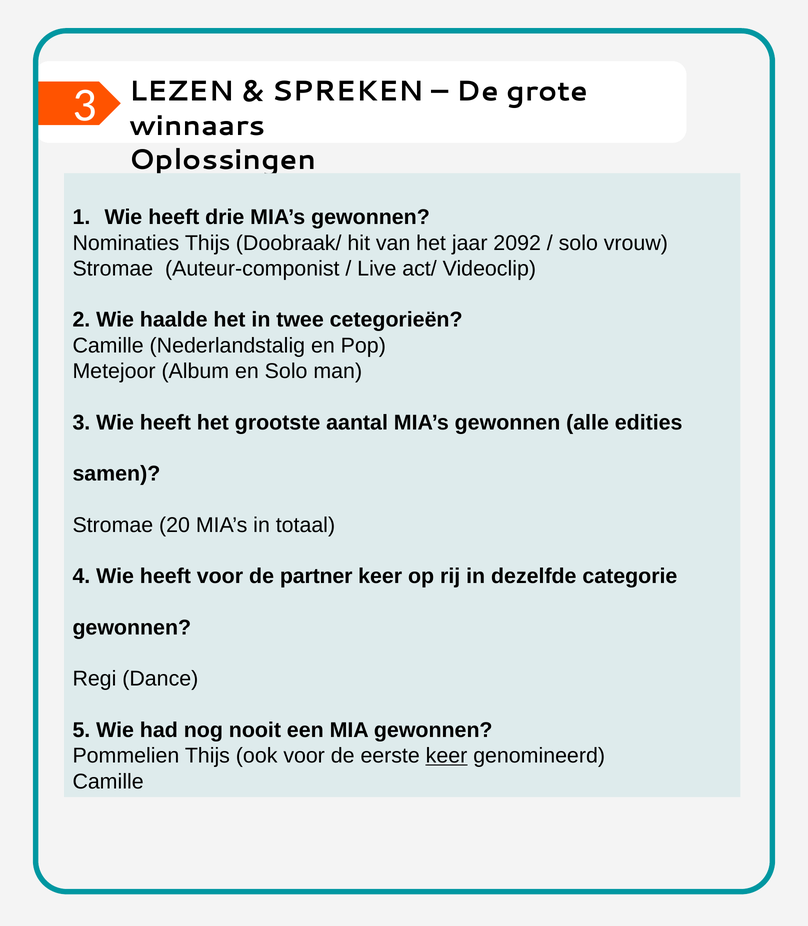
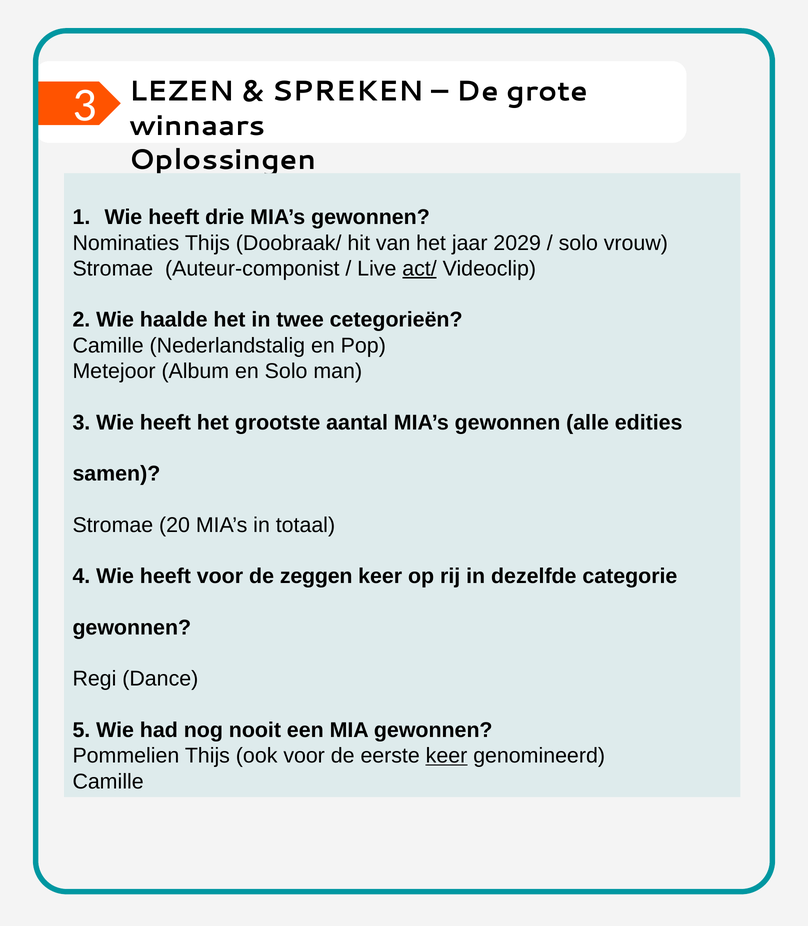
2092: 2092 -> 2029
act/ underline: none -> present
partner: partner -> zeggen
